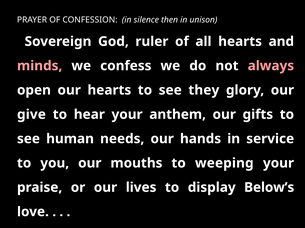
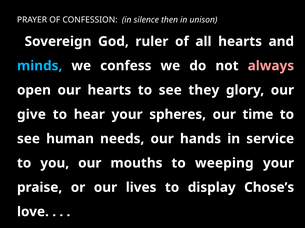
minds colour: pink -> light blue
anthem: anthem -> spheres
gifts: gifts -> time
Below’s: Below’s -> Chose’s
